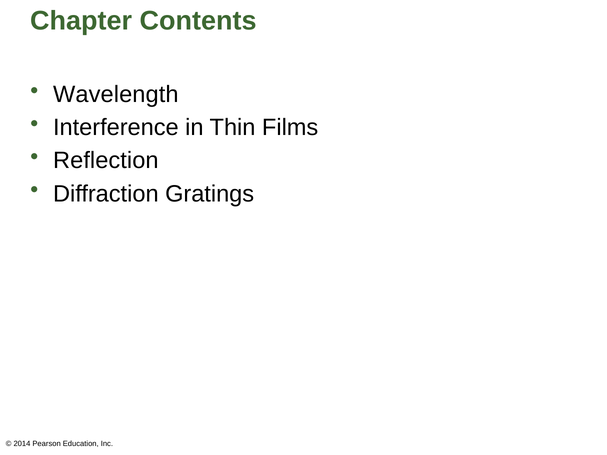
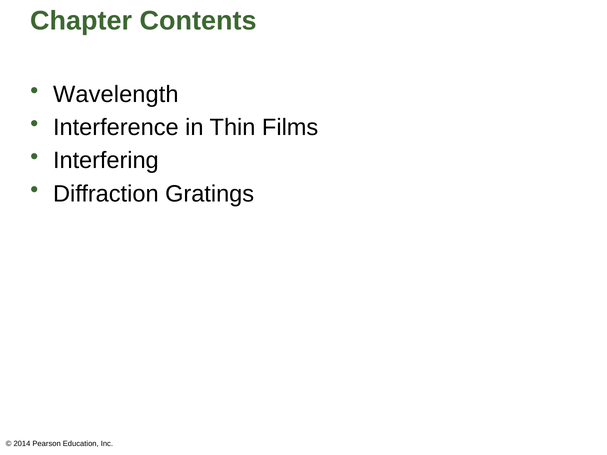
Reflection: Reflection -> Interfering
